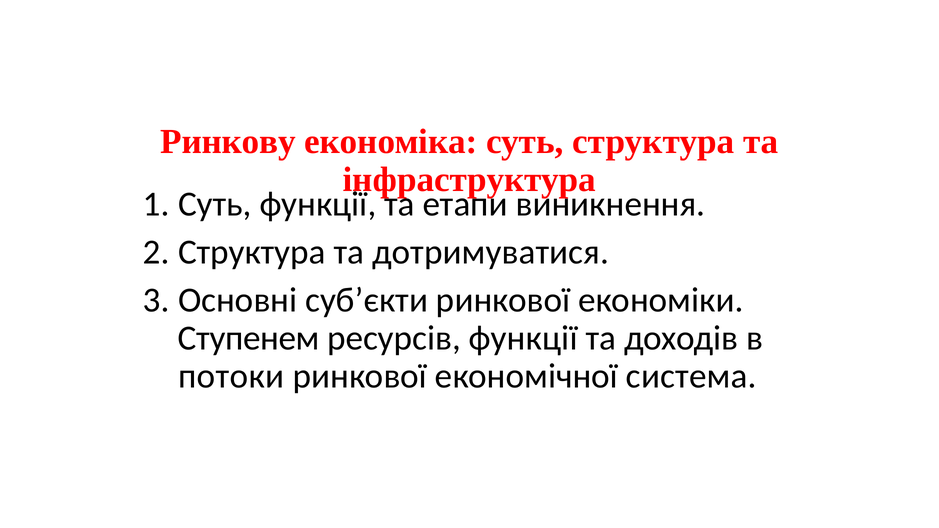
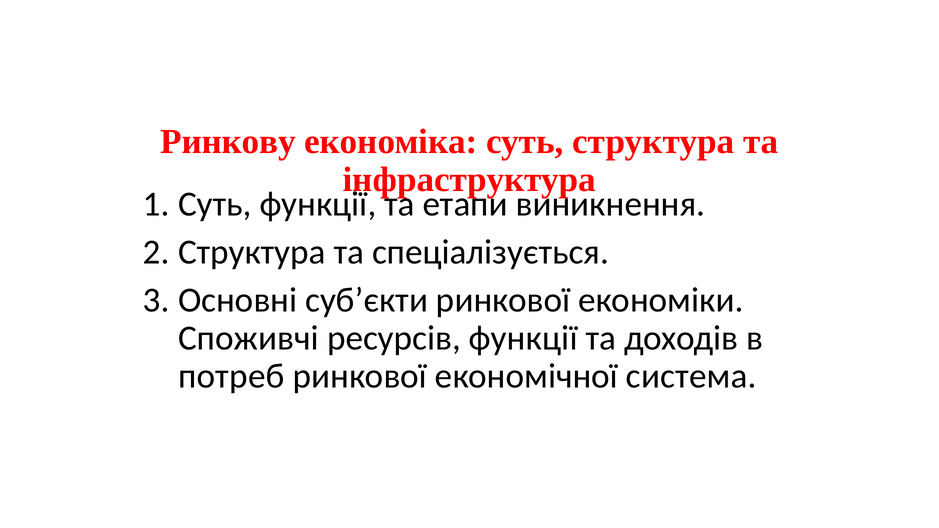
дотримуватися: дотримуватися -> спеціалізується
Ступенем: Ступенем -> Споживчі
потоки: потоки -> потреб
